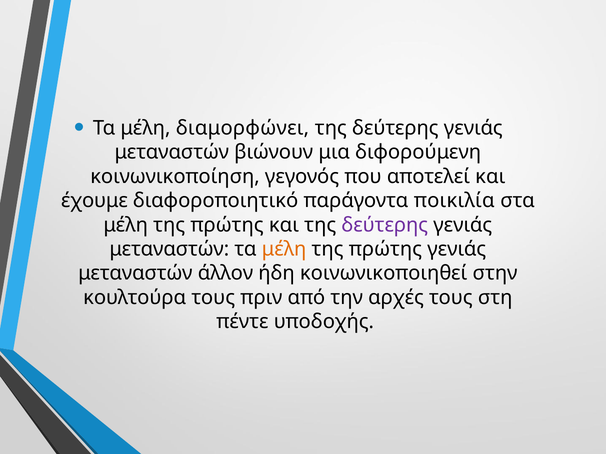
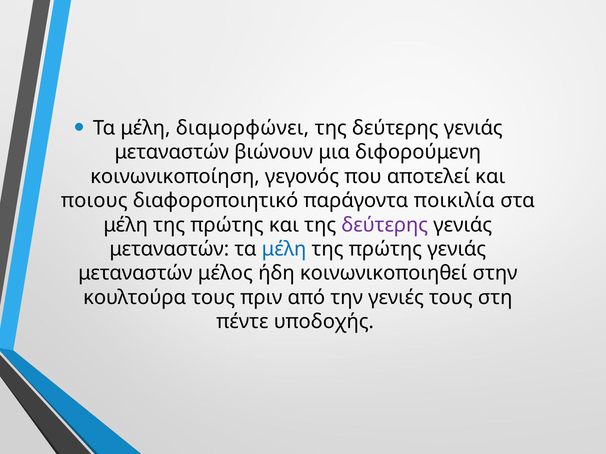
έχουμε: έχουμε -> ποιους
μέλη at (284, 249) colour: orange -> blue
άλλον: άλλον -> μέλος
αρχές: αρχές -> γενιές
